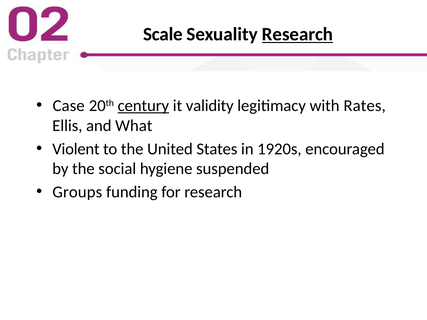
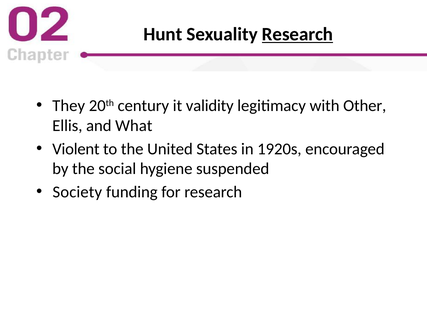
Scale: Scale -> Hunt
Case: Case -> They
century underline: present -> none
Rates: Rates -> Other
Groups: Groups -> Society
